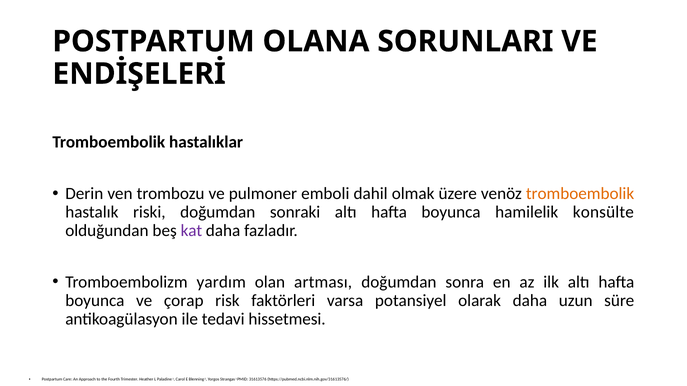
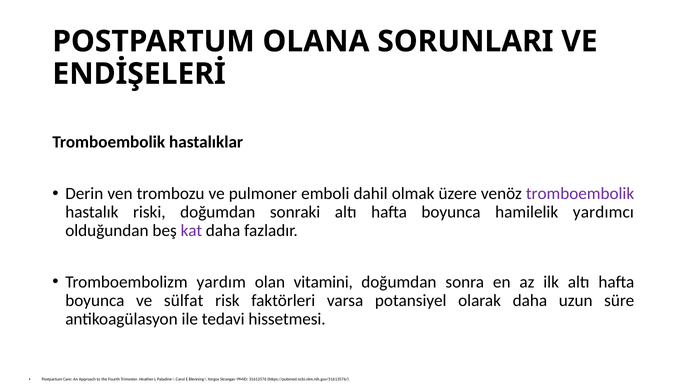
tromboembolik at (580, 194) colour: orange -> purple
konsülte: konsülte -> yardımcı
artması: artması -> vitamini
çorap: çorap -> sülfat
